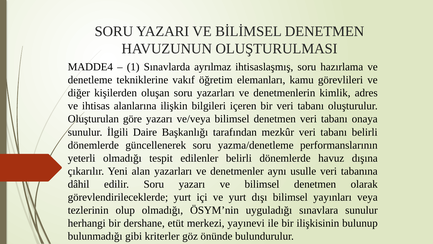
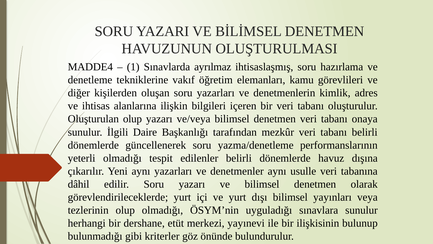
Oluşturulan göre: göre -> olup
Yeni alan: alan -> aynı
